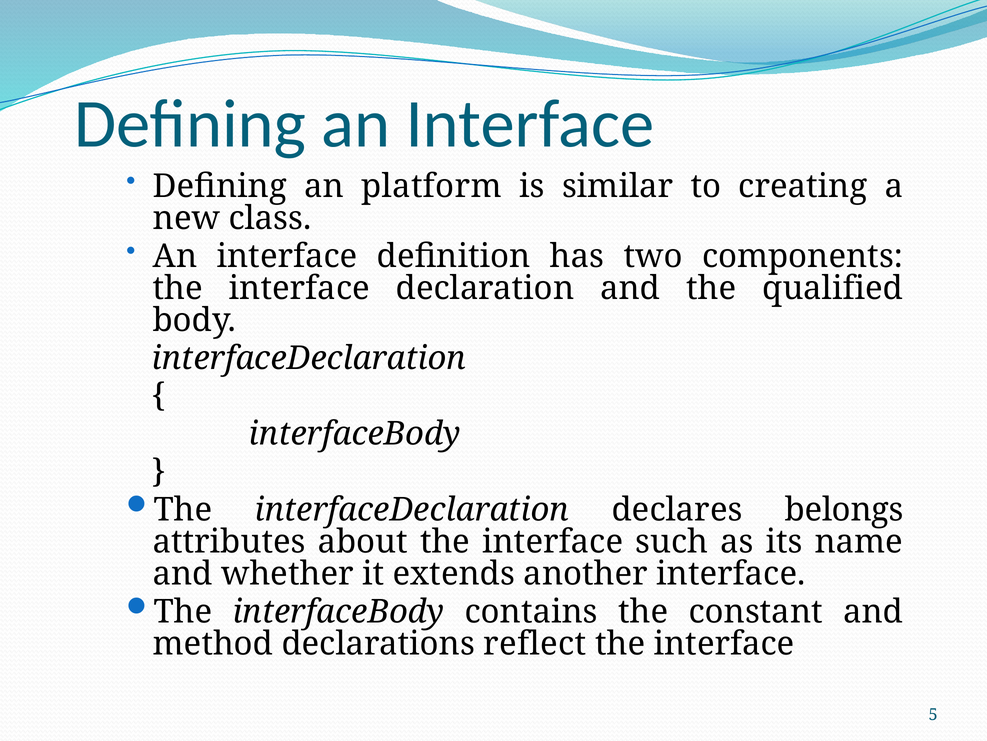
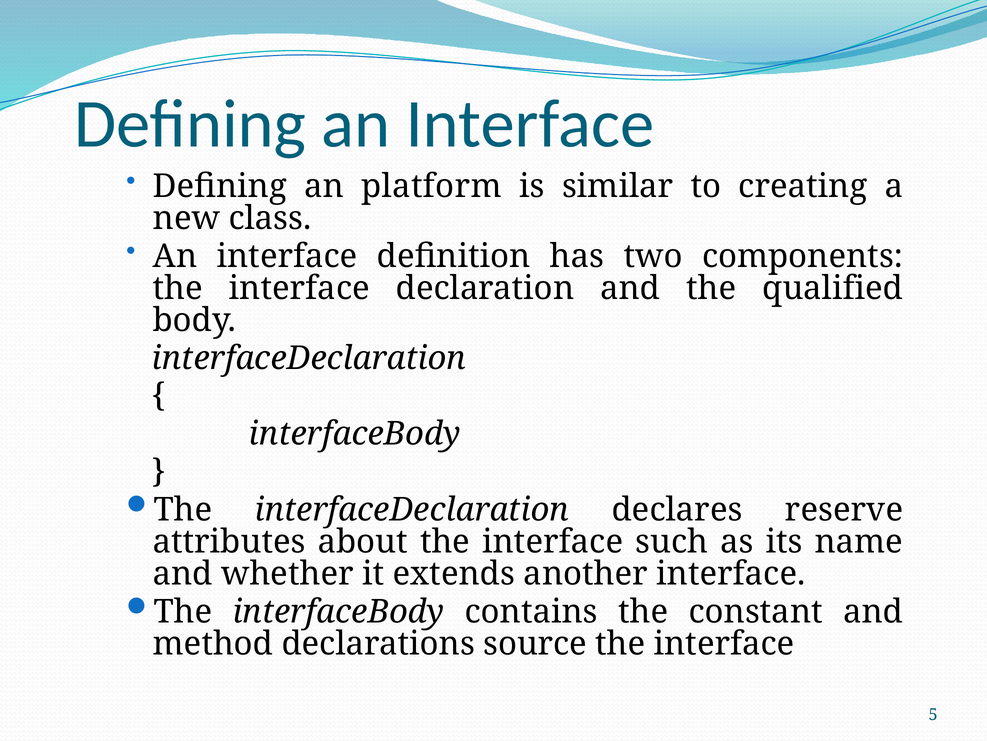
belongs: belongs -> reserve
reflect: reflect -> source
